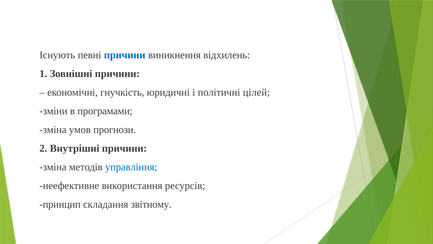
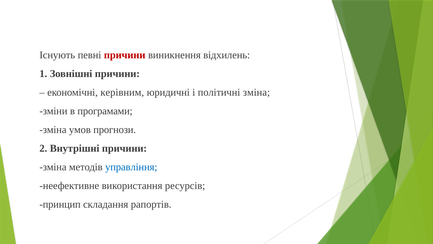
причини at (125, 55) colour: blue -> red
гнучкість: гнучкість -> керівним
політичні цілей: цілей -> зміна
звітному: звітному -> рапортів
